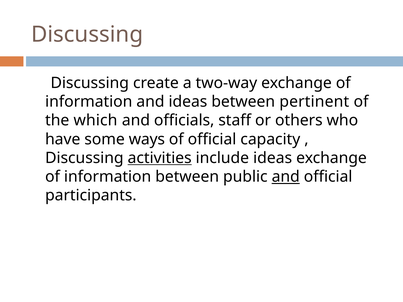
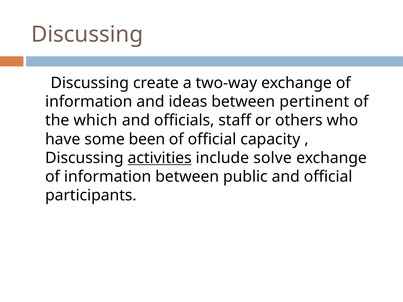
ways: ways -> been
include ideas: ideas -> solve
and at (286, 177) underline: present -> none
